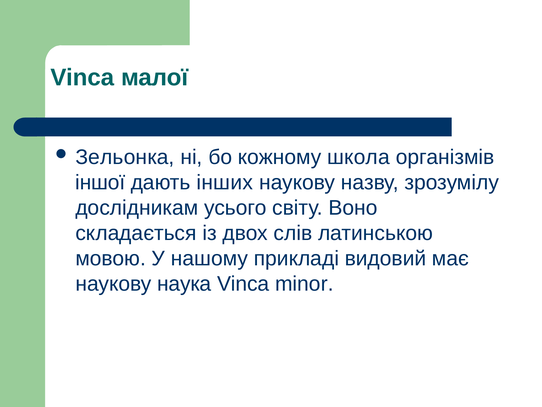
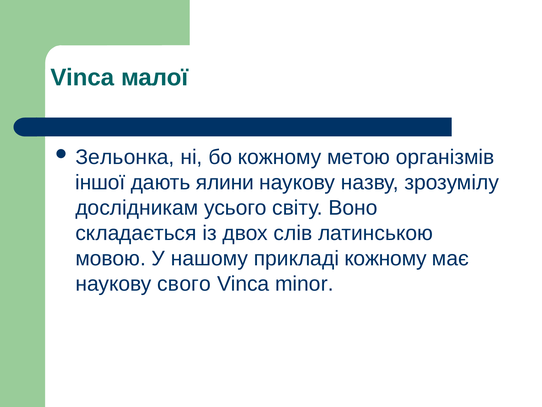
школа: школа -> метою
інших: інших -> ялини
прикладі видовий: видовий -> кожному
наука: наука -> свого
